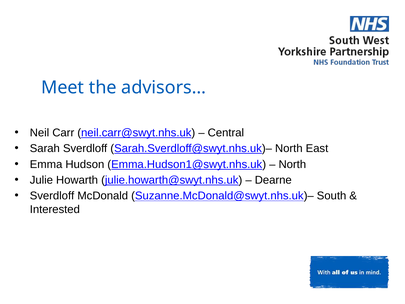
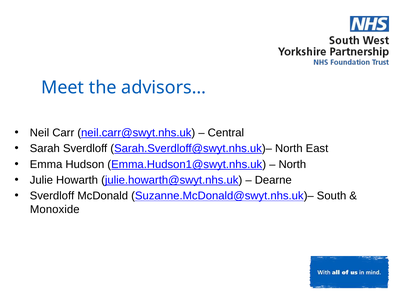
Interested: Interested -> Monoxide
